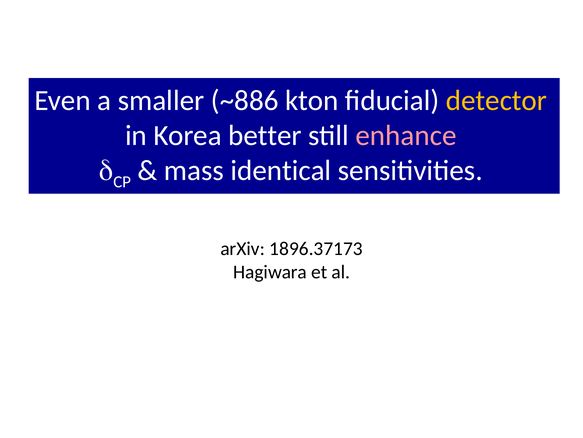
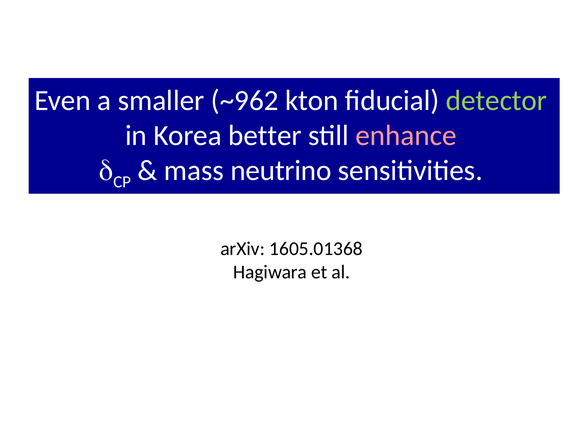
~886: ~886 -> ~962
detector colour: yellow -> light green
identical: identical -> neutrino
1896.37173: 1896.37173 -> 1605.01368
